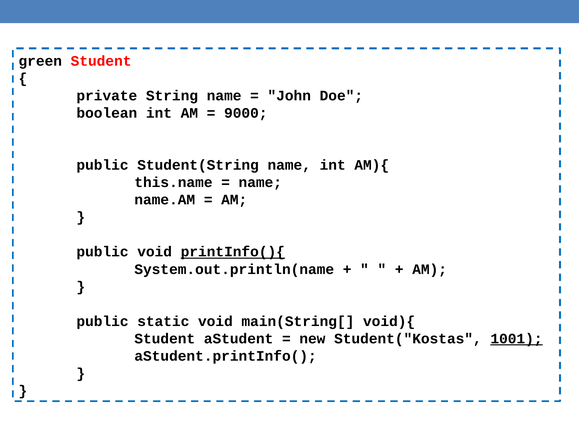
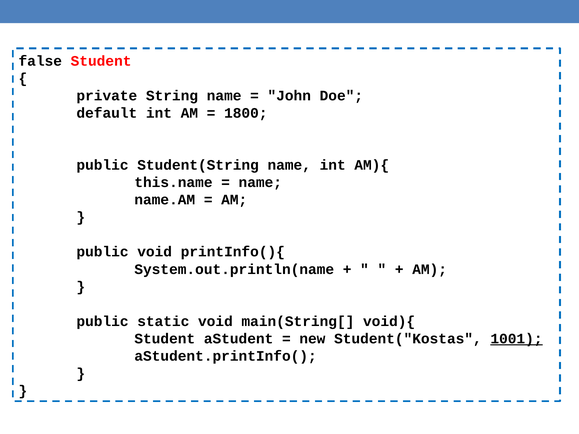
green: green -> false
boolean: boolean -> default
9000: 9000 -> 1800
printInfo(){ underline: present -> none
